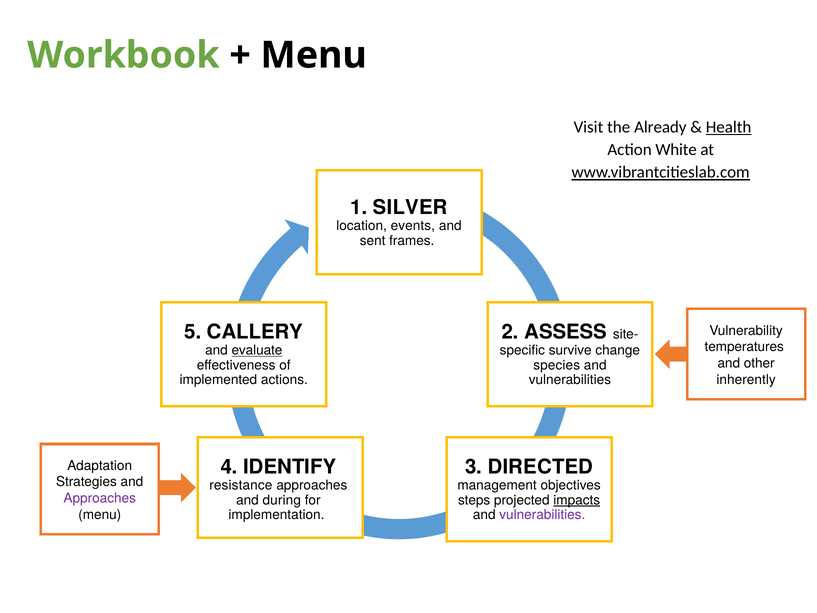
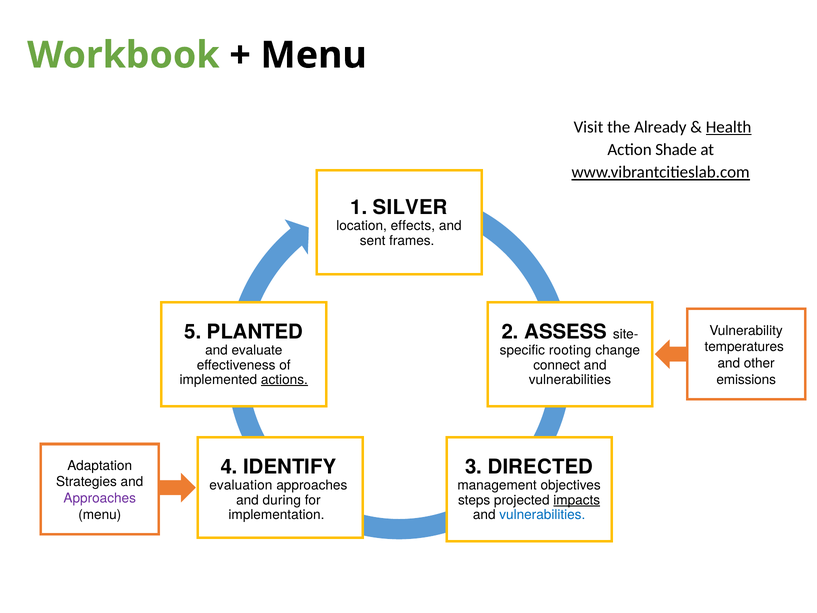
White: White -> Shade
events: events -> effects
CALLERY: CALLERY -> PLANTED
evaluate underline: present -> none
survive: survive -> rooting
species: species -> connect
inherently: inherently -> emissions
actions underline: none -> present
resistance: resistance -> evaluation
vulnerabilities at (542, 515) colour: purple -> blue
